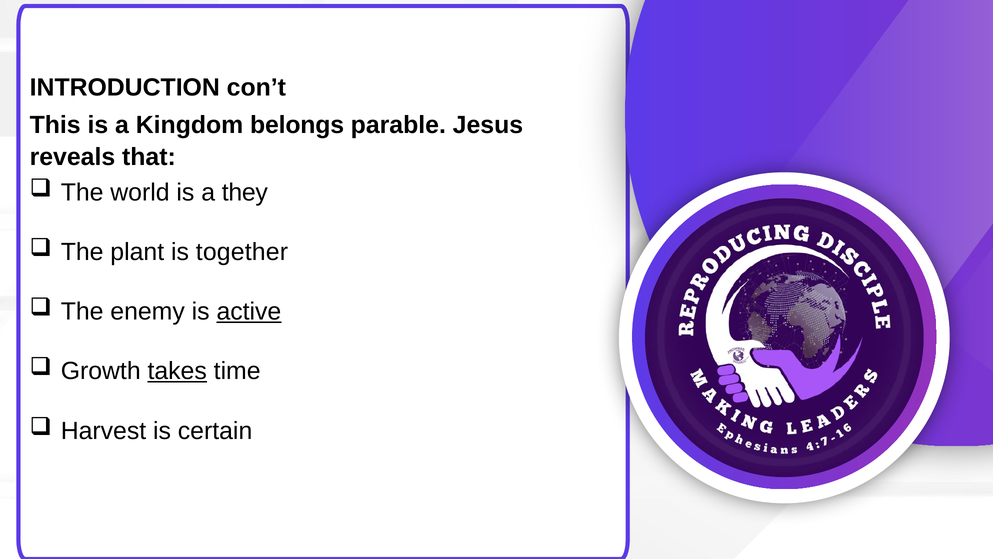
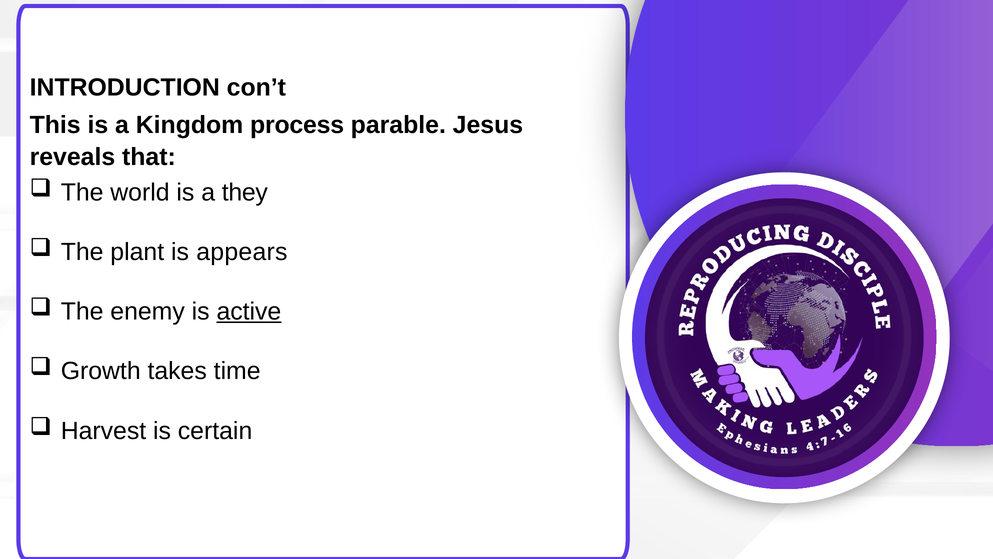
belongs: belongs -> process
together: together -> appears
takes underline: present -> none
